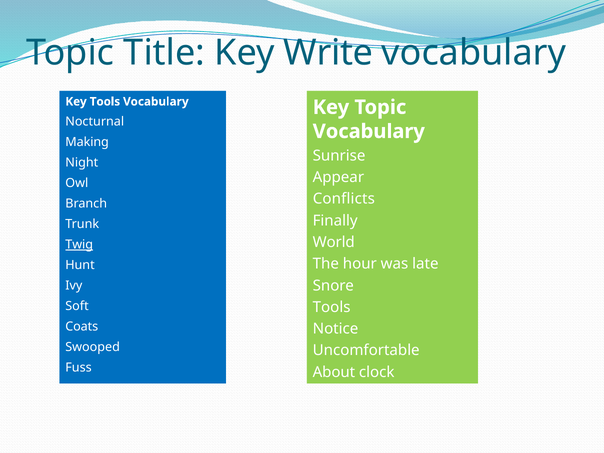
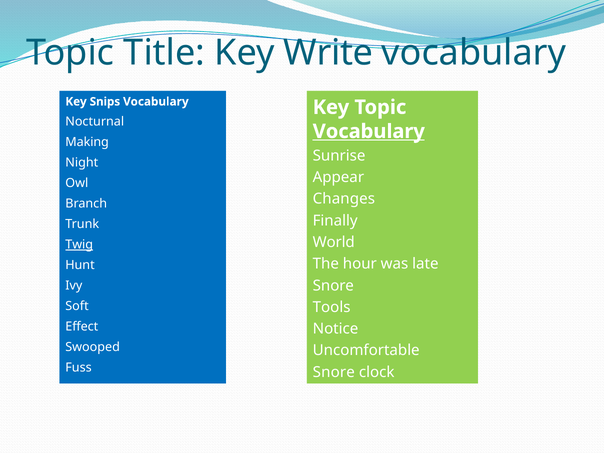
Key Tools: Tools -> Snips
Vocabulary at (369, 131) underline: none -> present
Conflicts: Conflicts -> Changes
Coats: Coats -> Effect
About at (334, 372): About -> Snore
